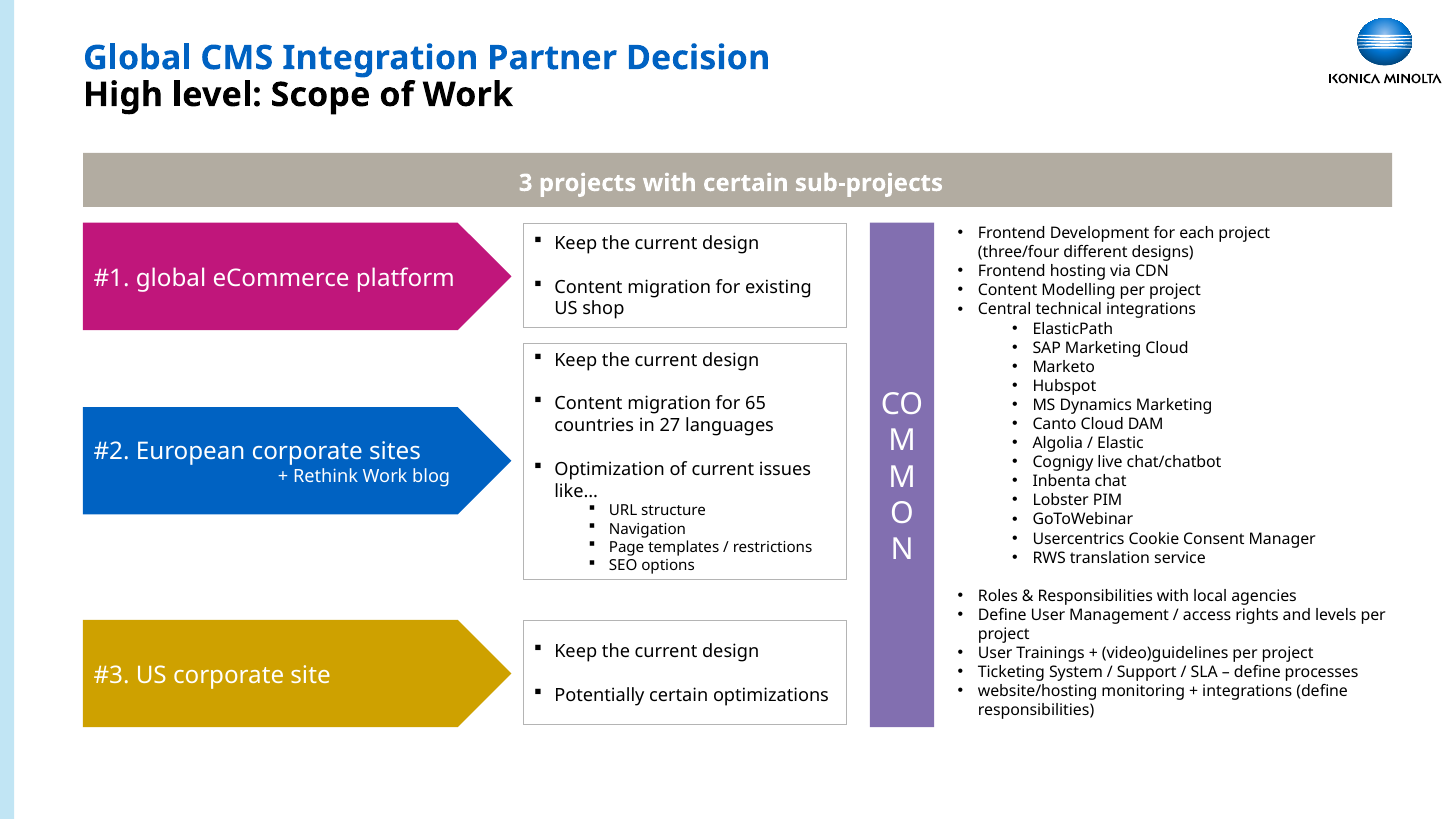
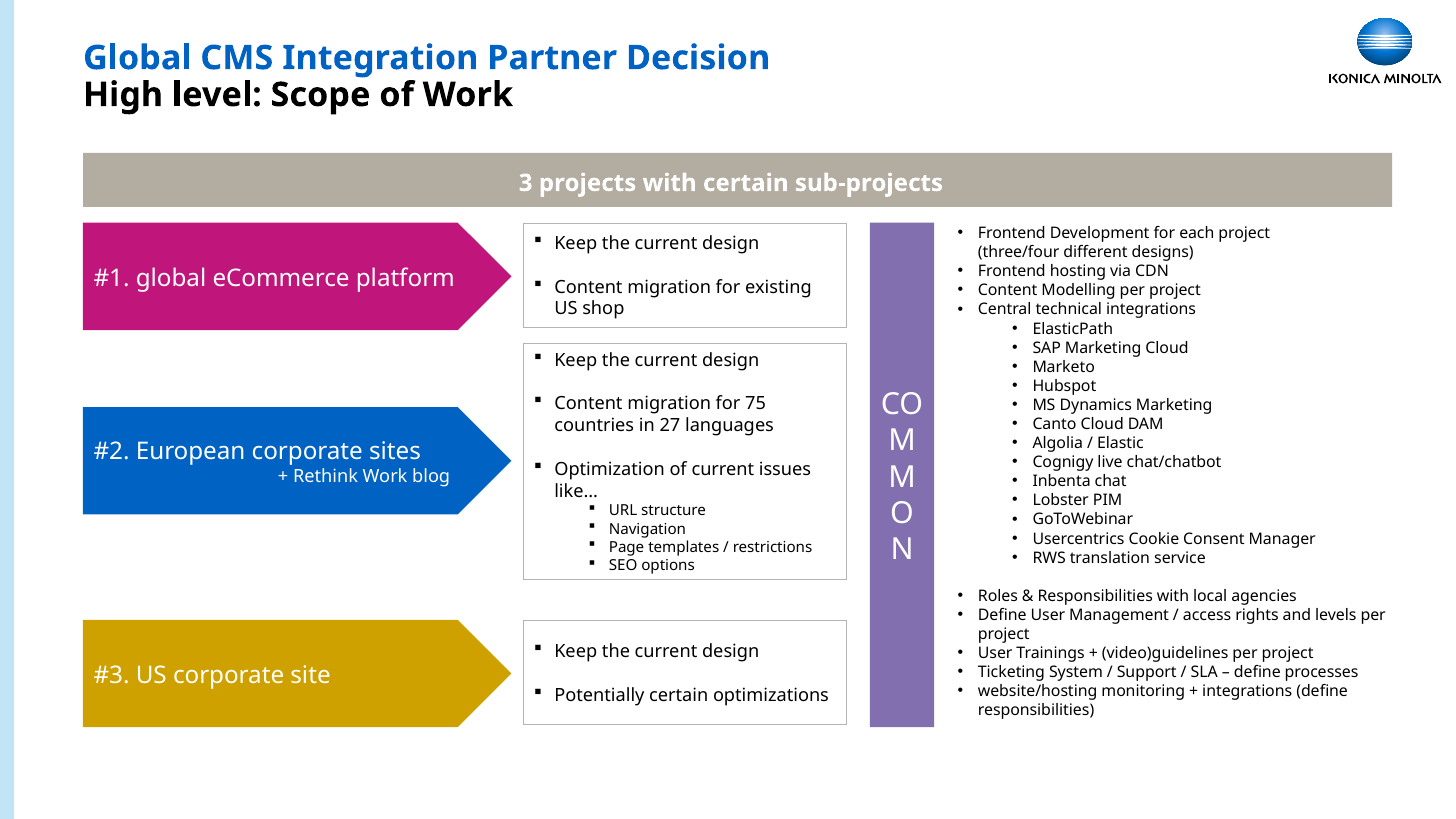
65: 65 -> 75
